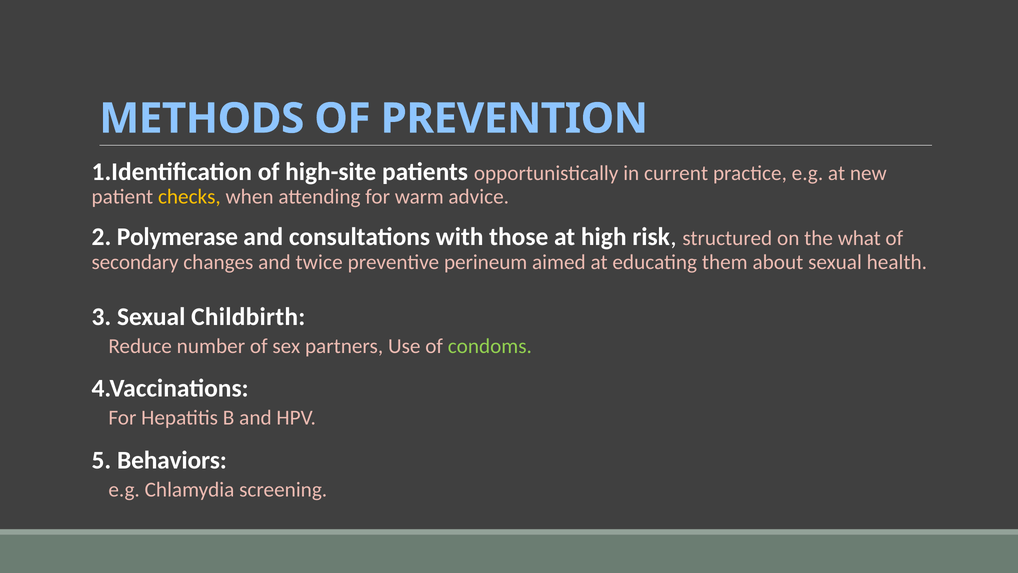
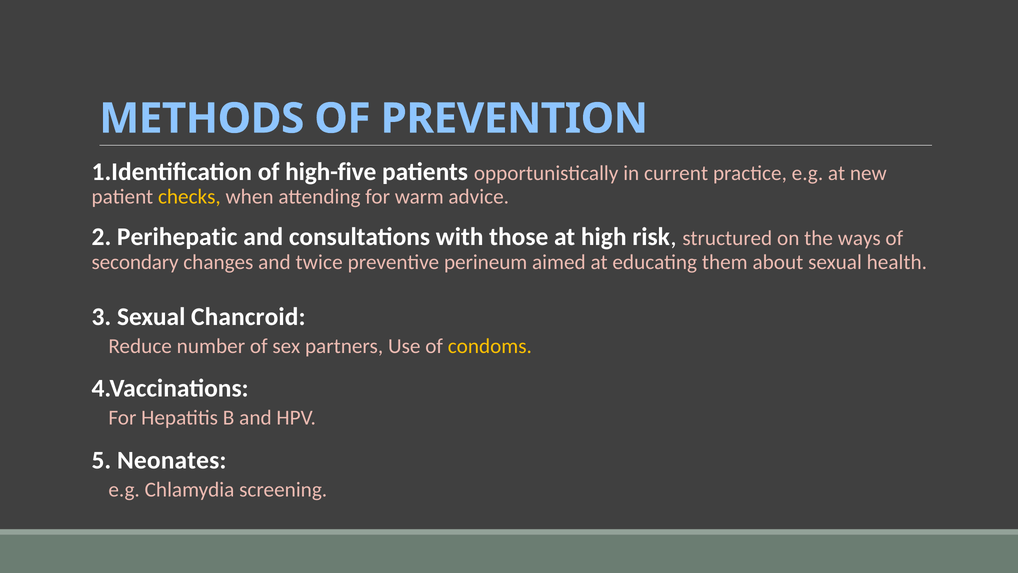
high-site: high-site -> high-five
Polymerase: Polymerase -> Perihepatic
what: what -> ways
Childbirth: Childbirth -> Chancroid
condoms colour: light green -> yellow
Behaviors: Behaviors -> Neonates
